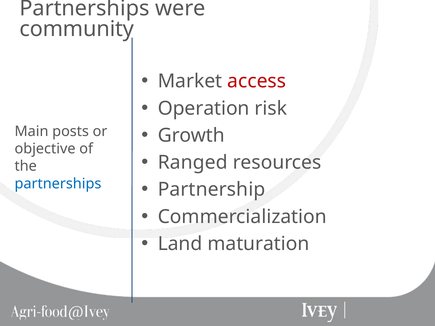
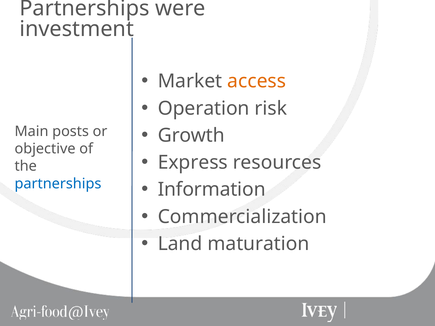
community: community -> investment
access colour: red -> orange
Ranged: Ranged -> Express
Partnership: Partnership -> Information
